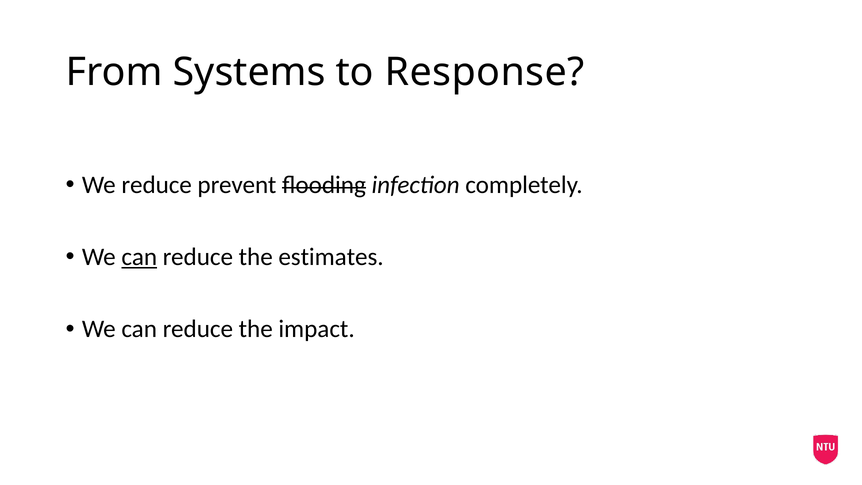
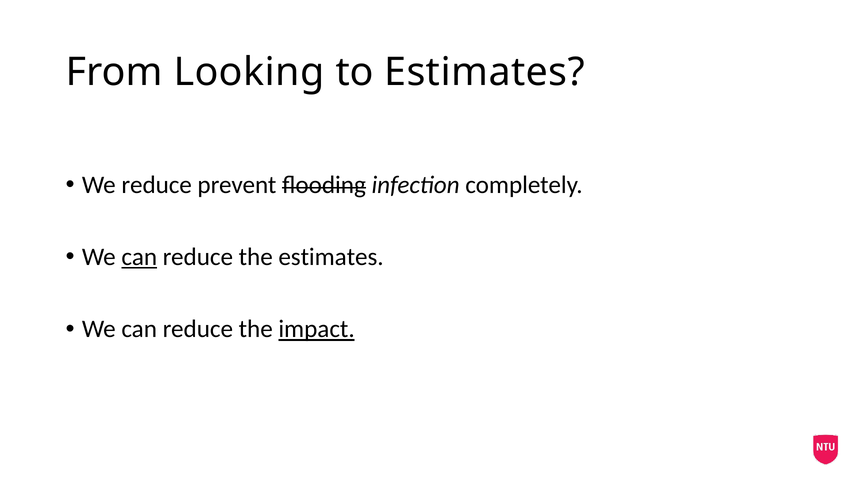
Systems: Systems -> Looking
to Response: Response -> Estimates
impact underline: none -> present
